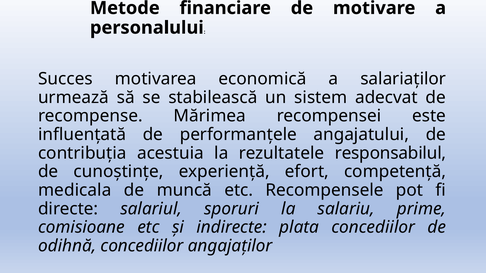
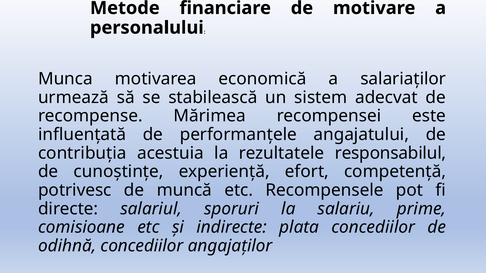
Succes: Succes -> Munca
medicala: medicala -> potrivesc
